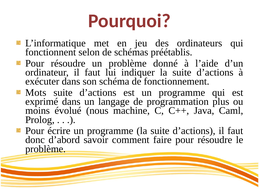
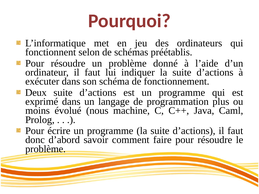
Mots: Mots -> Deux
